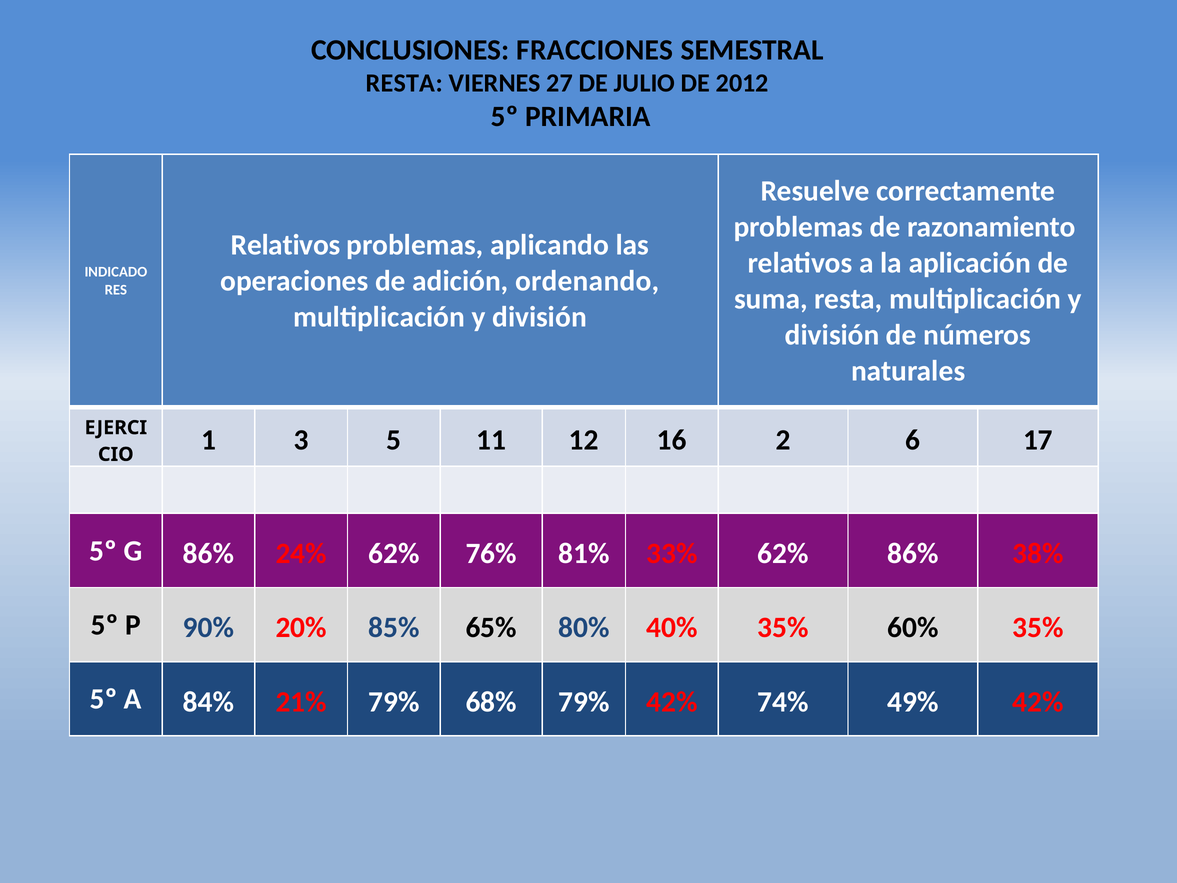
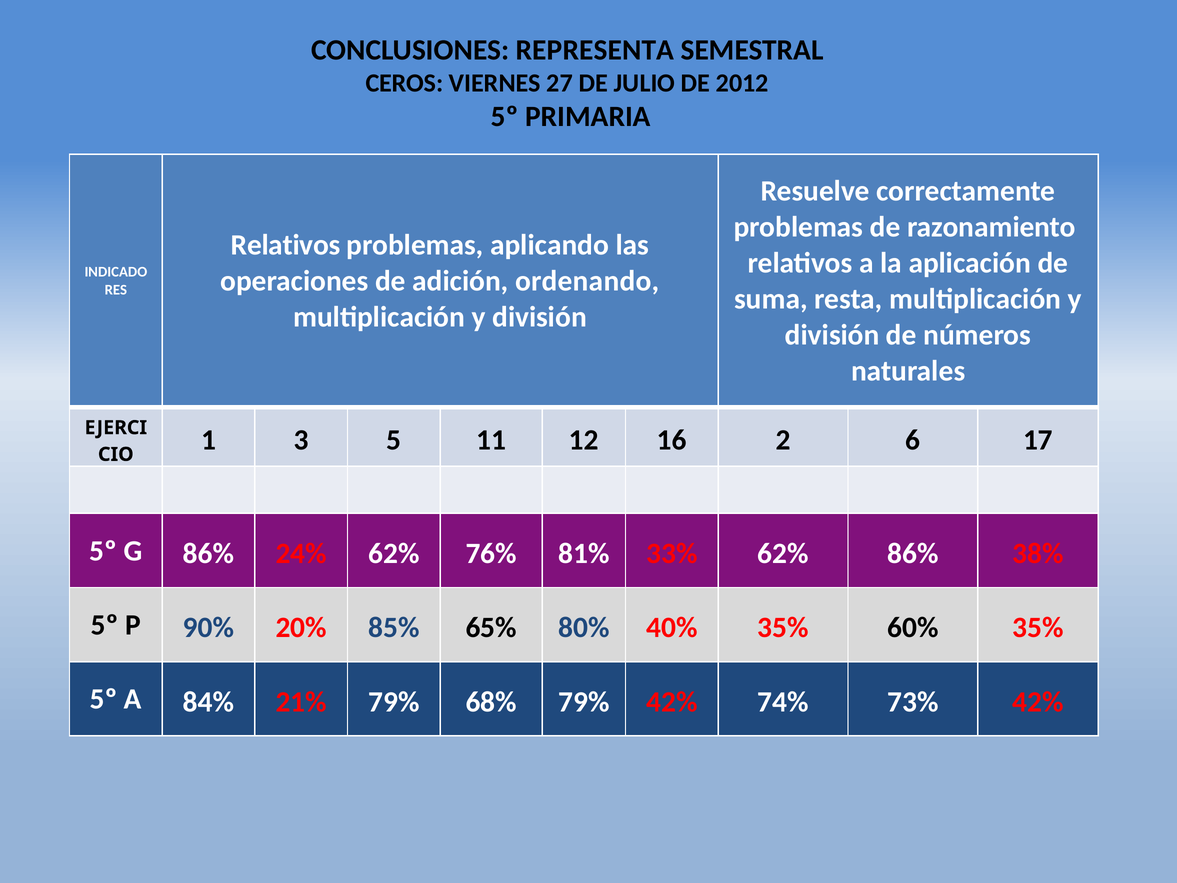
FRACCIONES: FRACCIONES -> REPRESENTA
RESTA at (404, 83): RESTA -> CEROS
49%: 49% -> 73%
